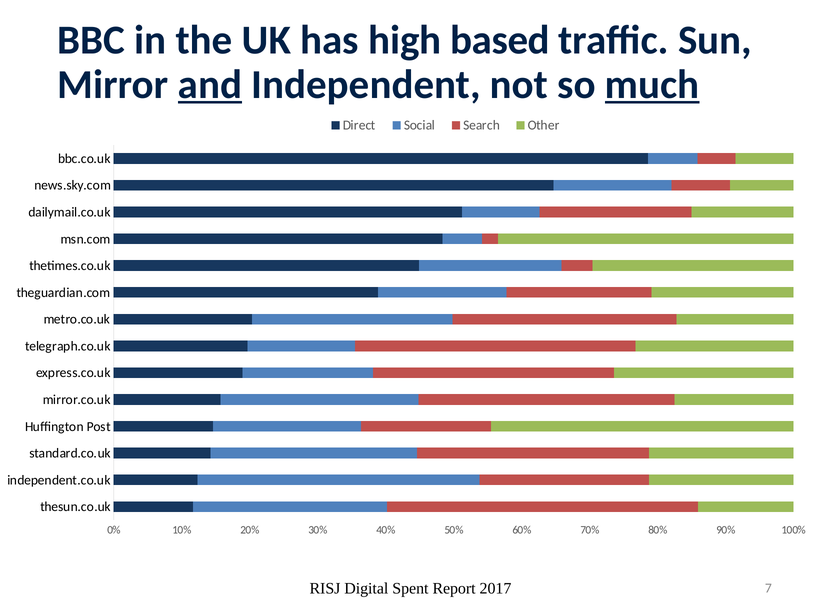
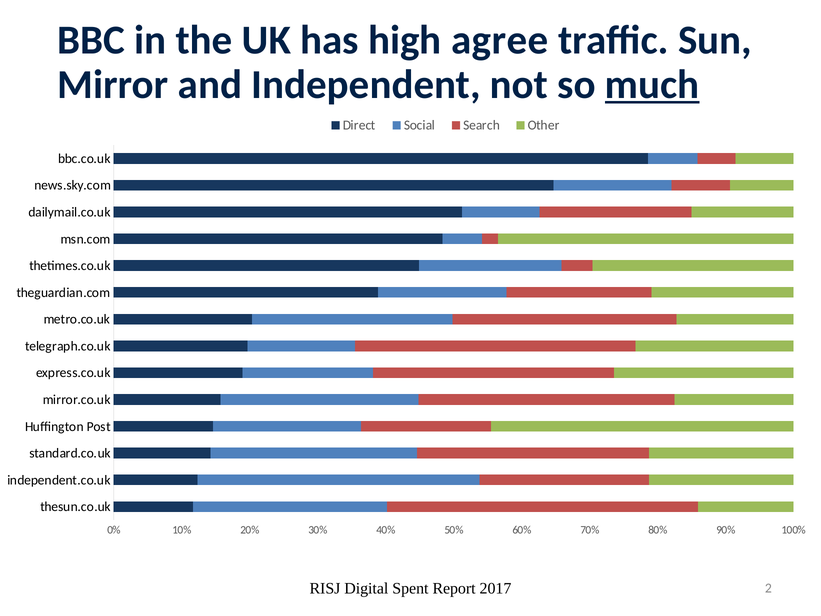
based: based -> agree
and underline: present -> none
7: 7 -> 2
